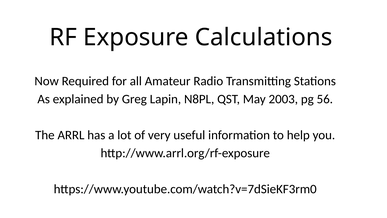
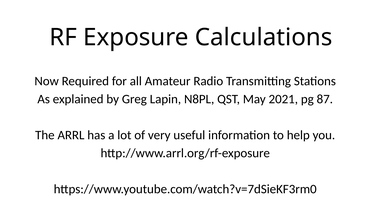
2003: 2003 -> 2021
56: 56 -> 87
